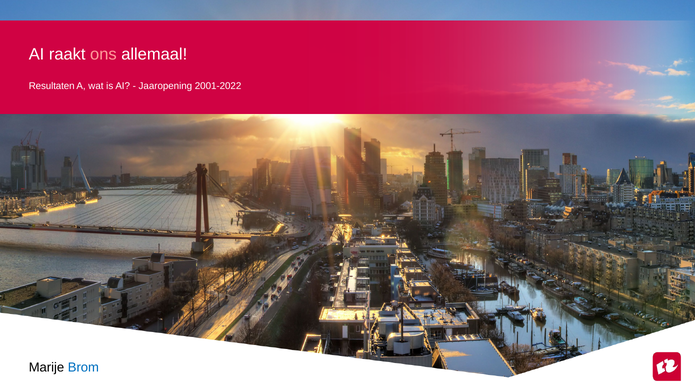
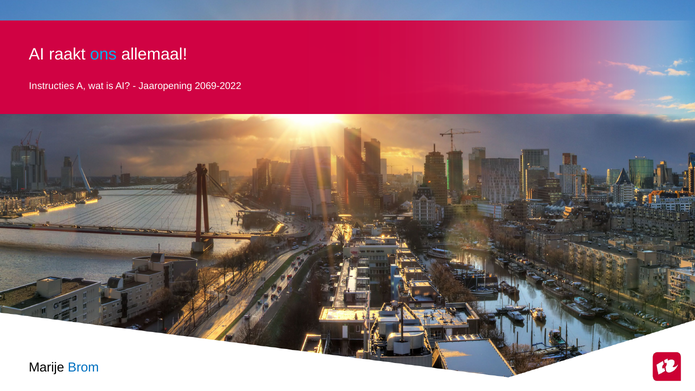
ons colour: pink -> light blue
Resultaten: Resultaten -> Instructies
2001-2022: 2001-2022 -> 2069-2022
